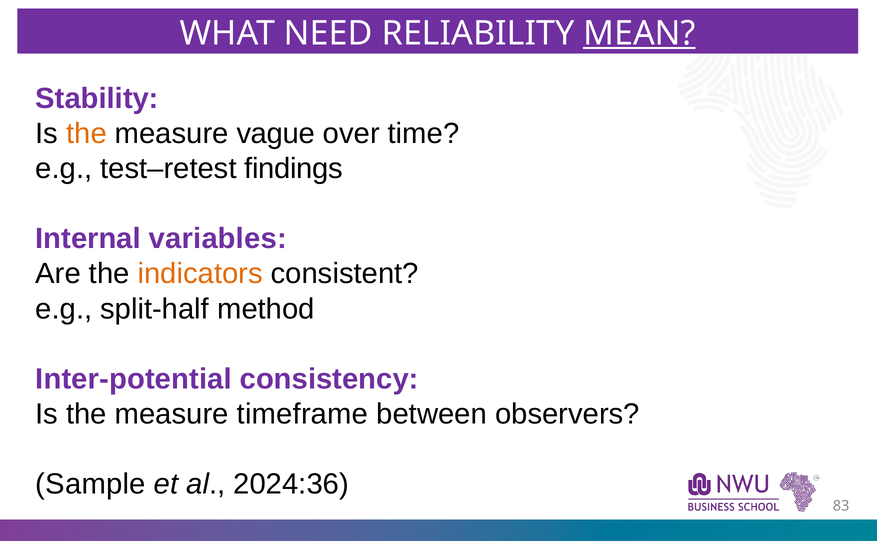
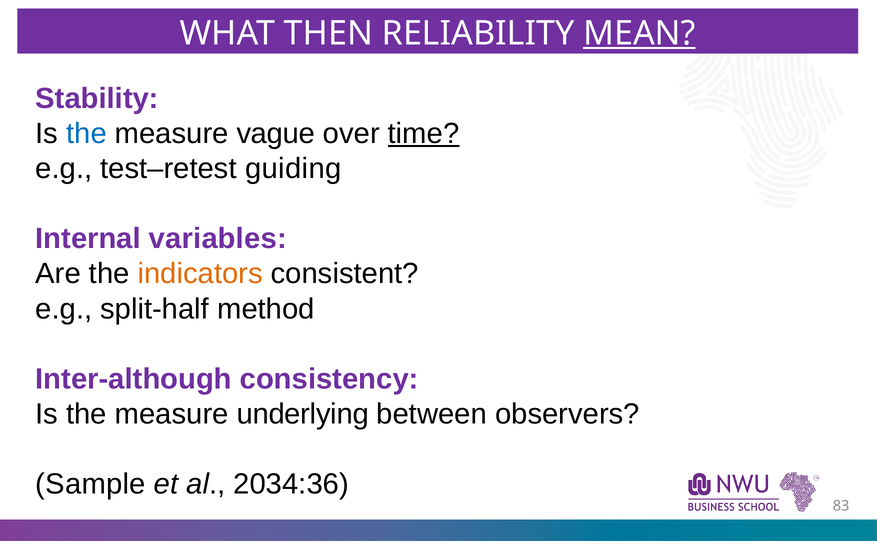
NEED: NEED -> THEN
the at (86, 134) colour: orange -> blue
time underline: none -> present
findings: findings -> guiding
Inter-potential: Inter-potential -> Inter-although
timeframe: timeframe -> underlying
2024:36: 2024:36 -> 2034:36
